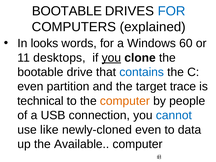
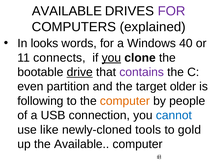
BOOTABLE at (67, 11): BOOTABLE -> AVAILABLE
FOR at (172, 11) colour: blue -> purple
60: 60 -> 40
desktops: desktops -> connects
drive underline: none -> present
contains colour: blue -> purple
trace: trace -> older
technical: technical -> following
newly-cloned even: even -> tools
data: data -> gold
